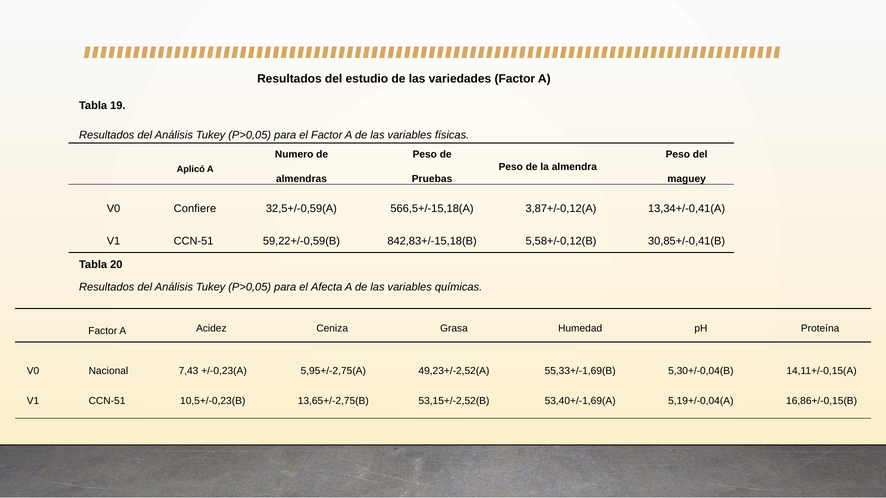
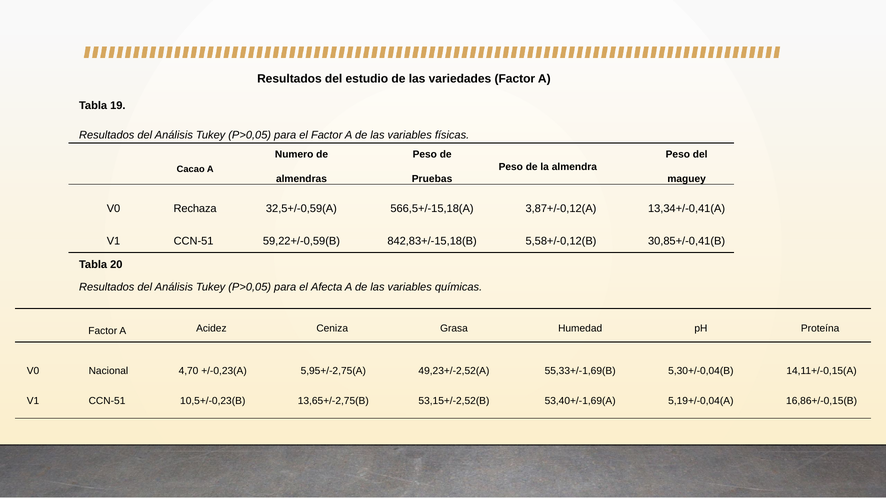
Aplicó: Aplicó -> Cacao
Confiere: Confiere -> Rechaza
7,43: 7,43 -> 4,70
